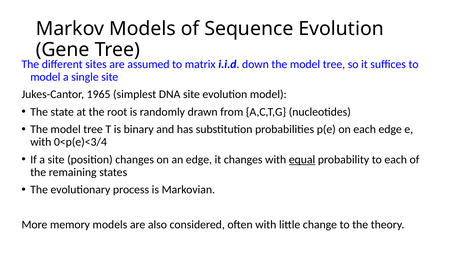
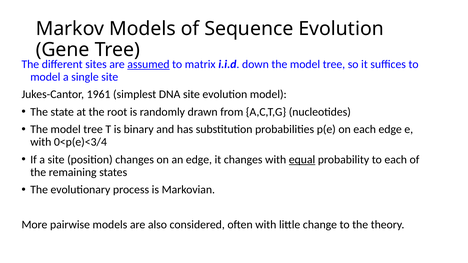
assumed underline: none -> present
1965: 1965 -> 1961
memory: memory -> pairwise
